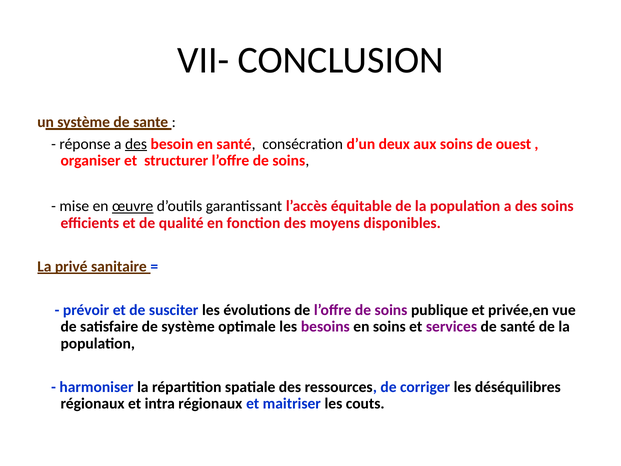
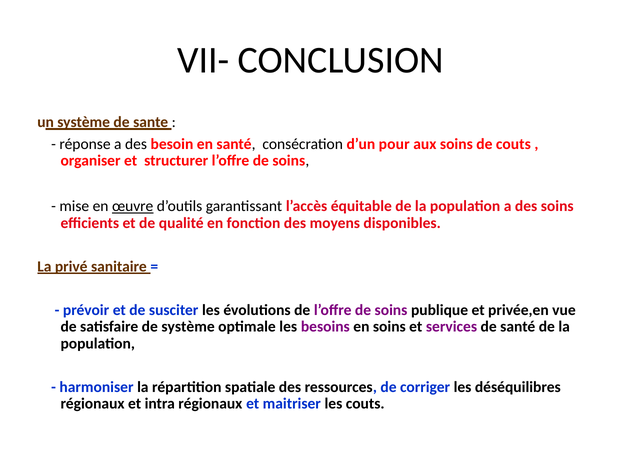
des at (136, 144) underline: present -> none
deux: deux -> pour
de ouest: ouest -> couts
